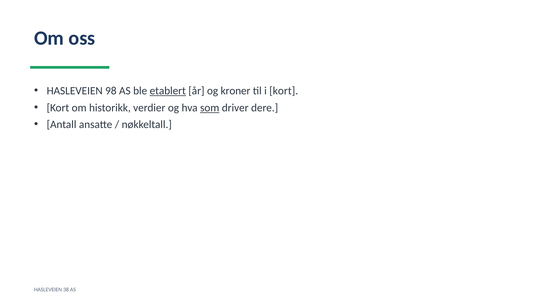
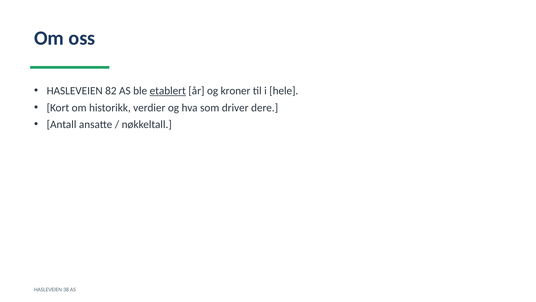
98: 98 -> 82
i kort: kort -> hele
som underline: present -> none
